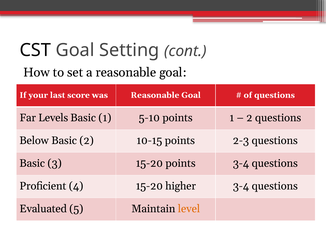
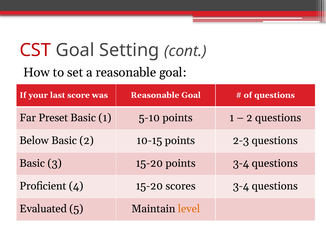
CST colour: black -> red
Levels: Levels -> Preset
higher: higher -> scores
